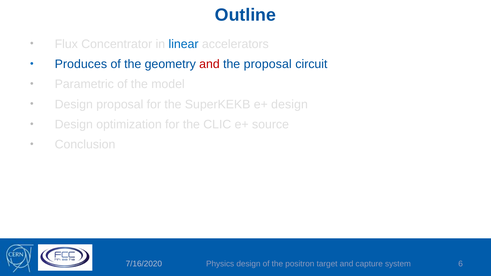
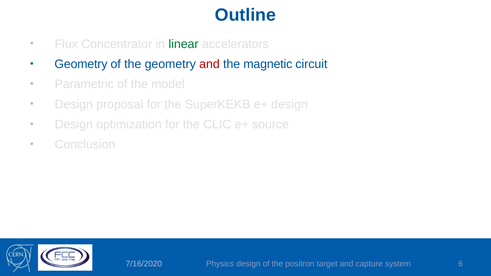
linear colour: blue -> green
Produces at (81, 64): Produces -> Geometry
the proposal: proposal -> magnetic
